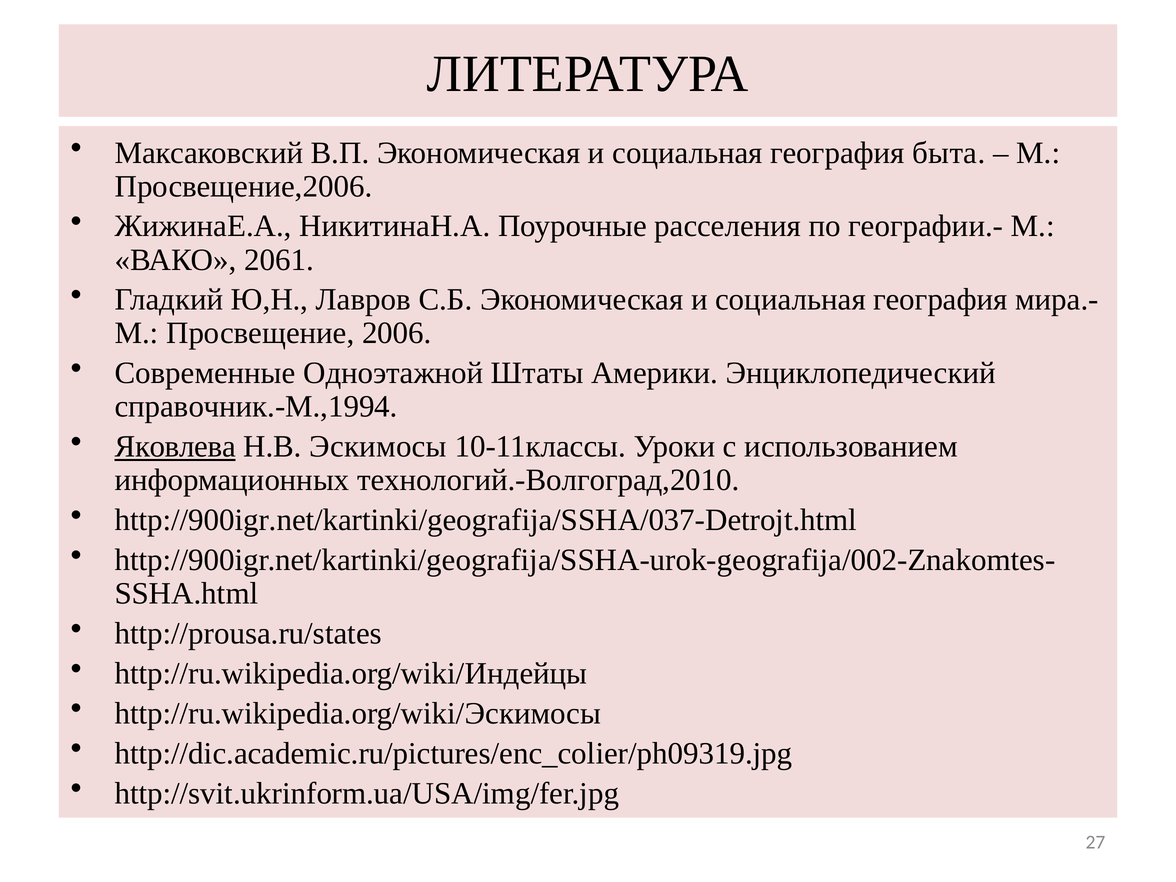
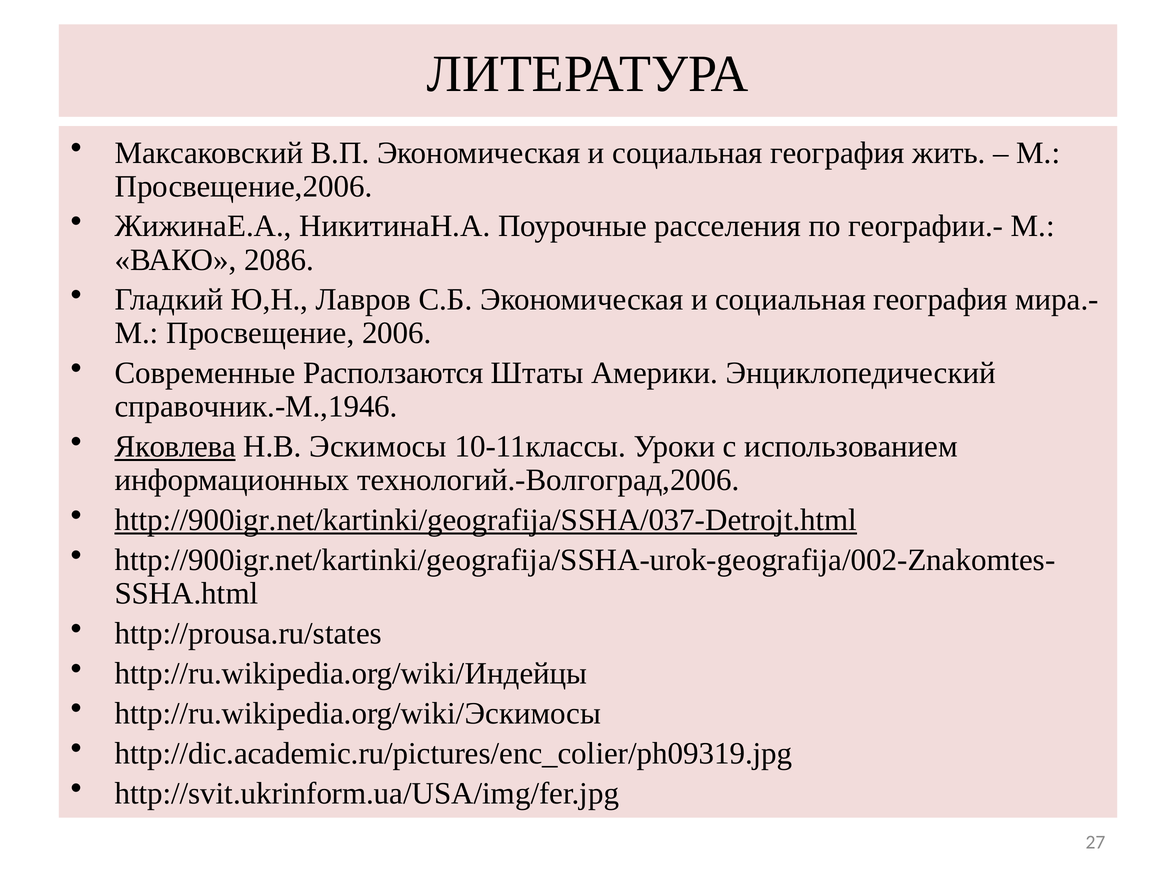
быта: быта -> жить
2061: 2061 -> 2086
Одноэтажной: Одноэтажной -> Расползаются
справочник.-М.,1994: справочник.-М.,1994 -> справочник.-М.,1946
технологий.-Волгоград,2010: технологий.-Волгоград,2010 -> технологий.-Волгоград,2006
http://900igr.net/kartinki/geografija/SSHA/037-Detrojt.html underline: none -> present
